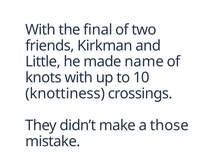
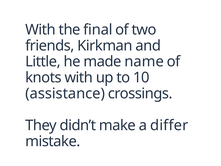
knottiness: knottiness -> assistance
those: those -> differ
